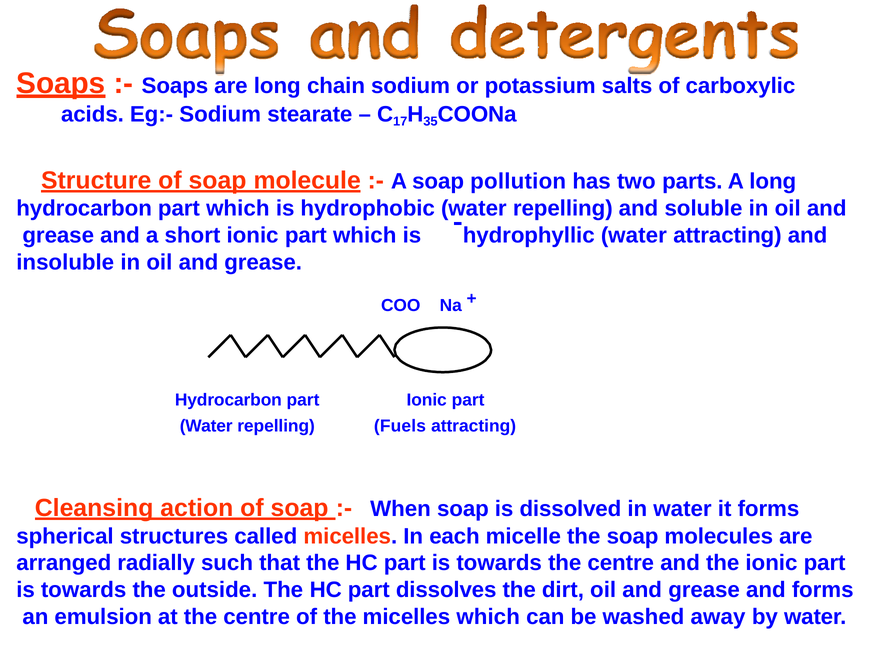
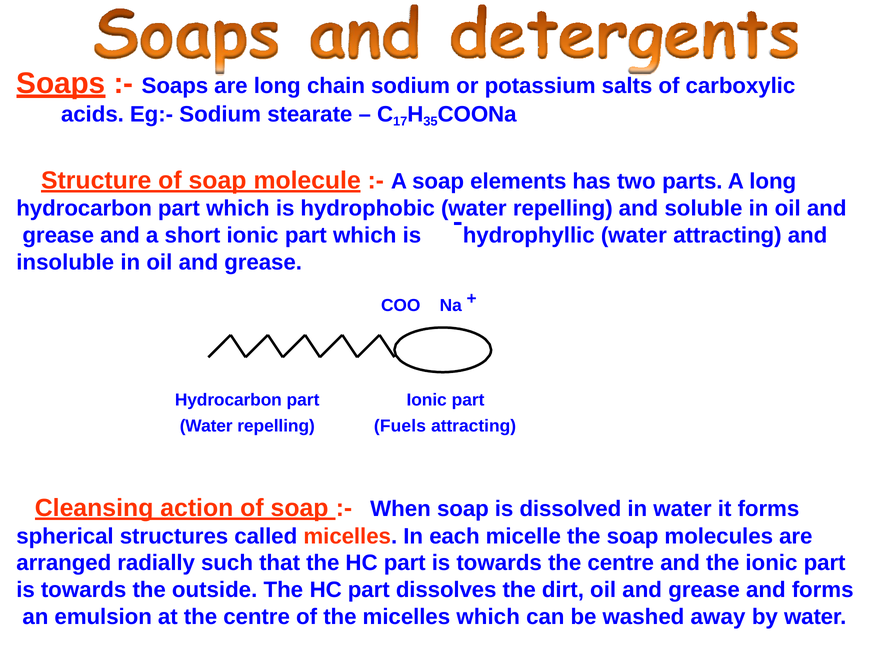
pollution: pollution -> elements
